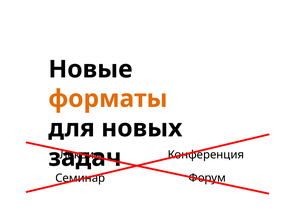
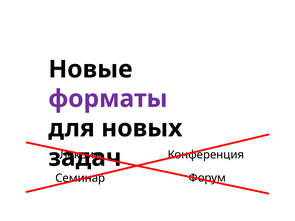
форматы colour: orange -> purple
